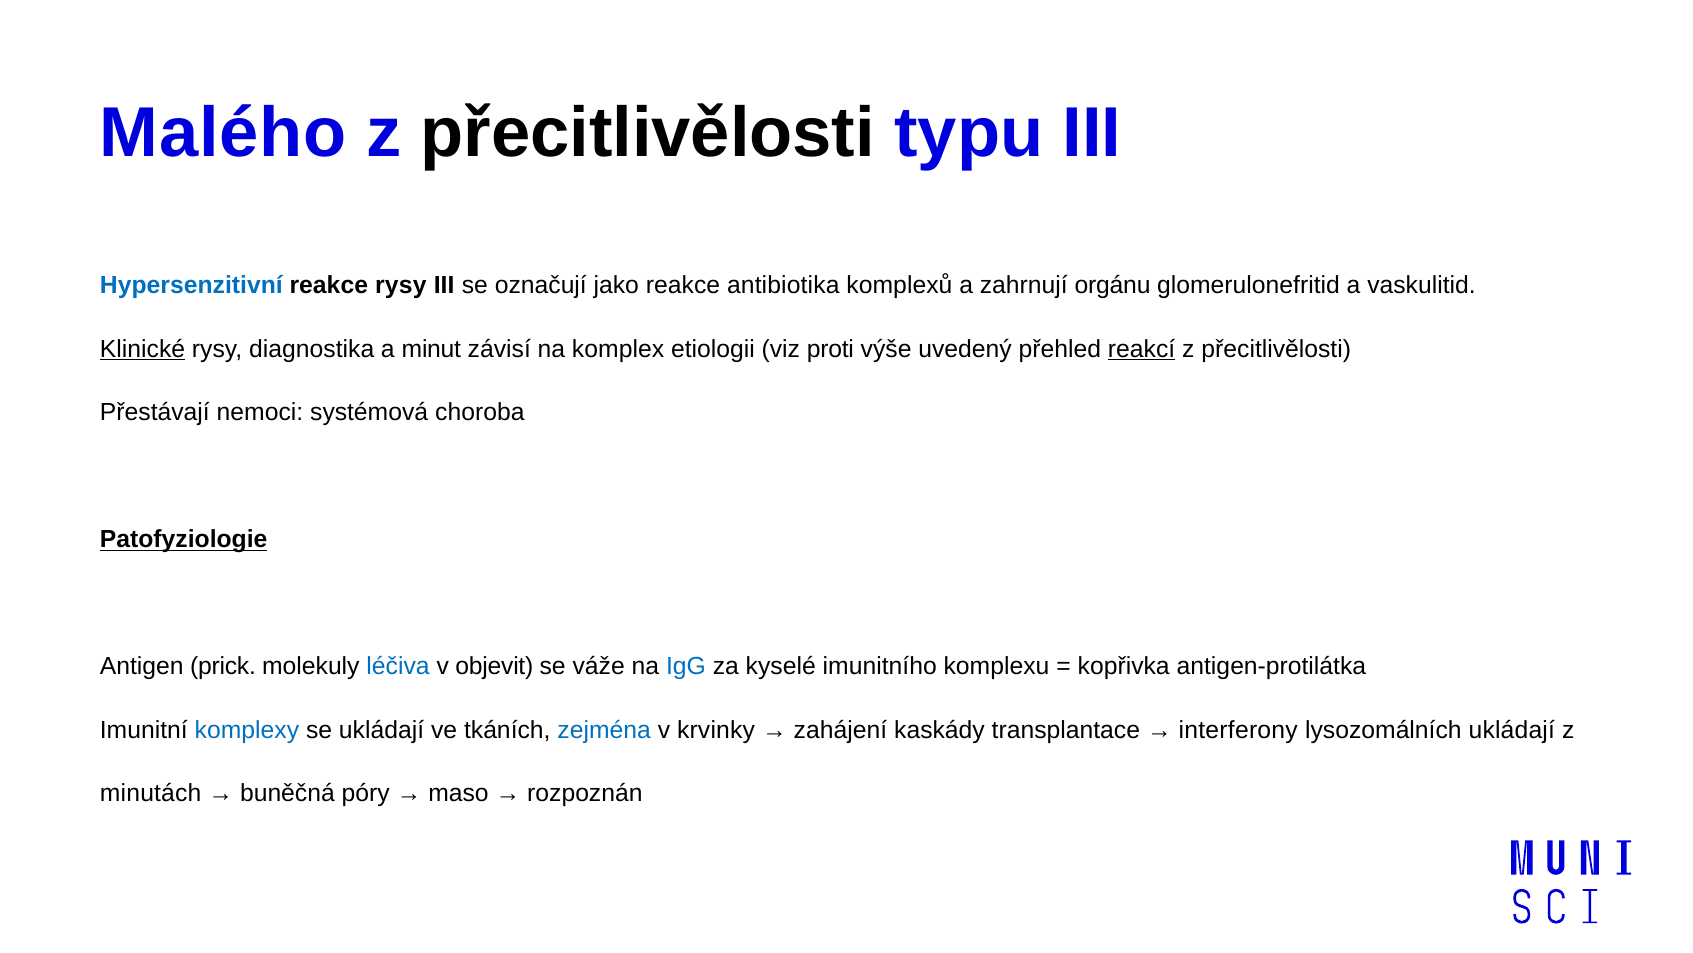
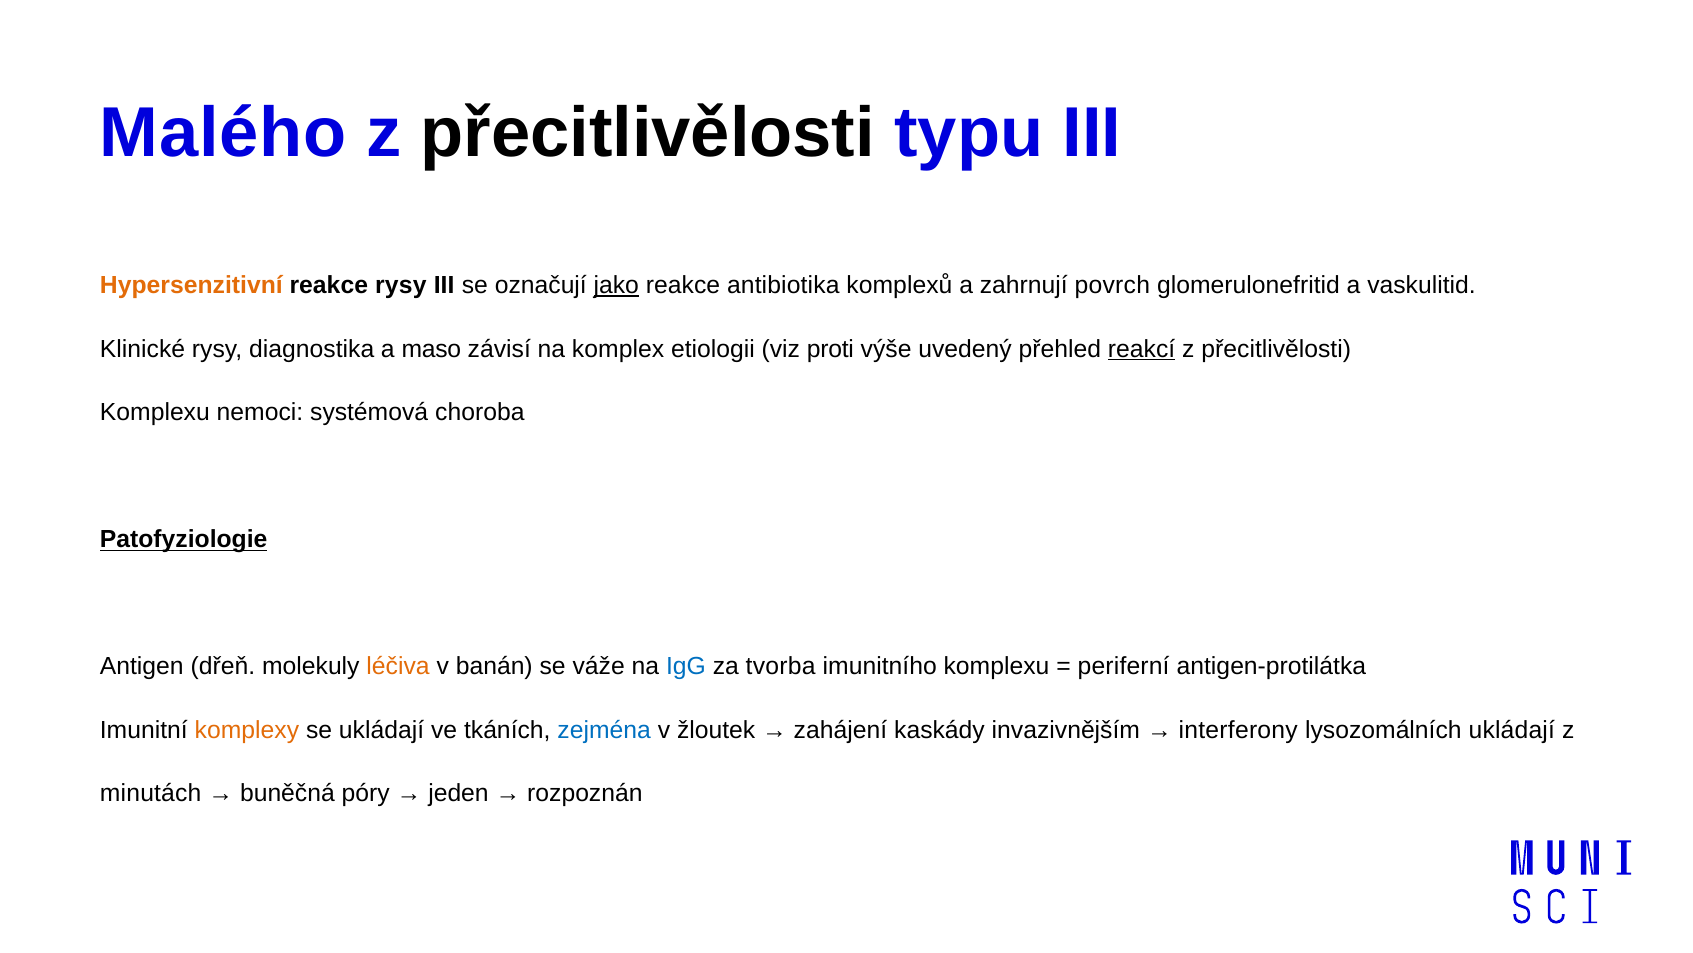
Hypersenzitivní colour: blue -> orange
jako underline: none -> present
orgánu: orgánu -> povrch
Klinické underline: present -> none
minut: minut -> maso
Přestávají at (155, 412): Přestávají -> Komplexu
prick: prick -> dřeň
léčiva colour: blue -> orange
objevit: objevit -> banán
kyselé: kyselé -> tvorba
kopřivka: kopřivka -> periferní
komplexy colour: blue -> orange
krvinky: krvinky -> žloutek
transplantace: transplantace -> invazivnějším
maso: maso -> jeden
